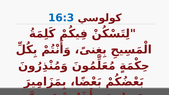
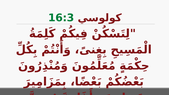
16:3 colour: blue -> green
